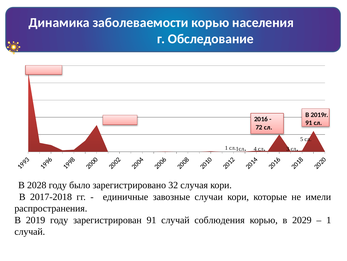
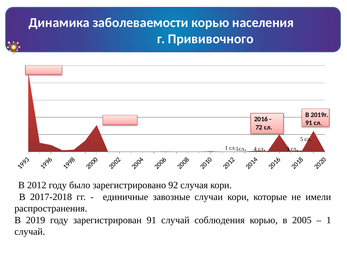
Обследование: Обследование -> Прививочного
2028: 2028 -> 2012
32: 32 -> 92
2029: 2029 -> 2005
